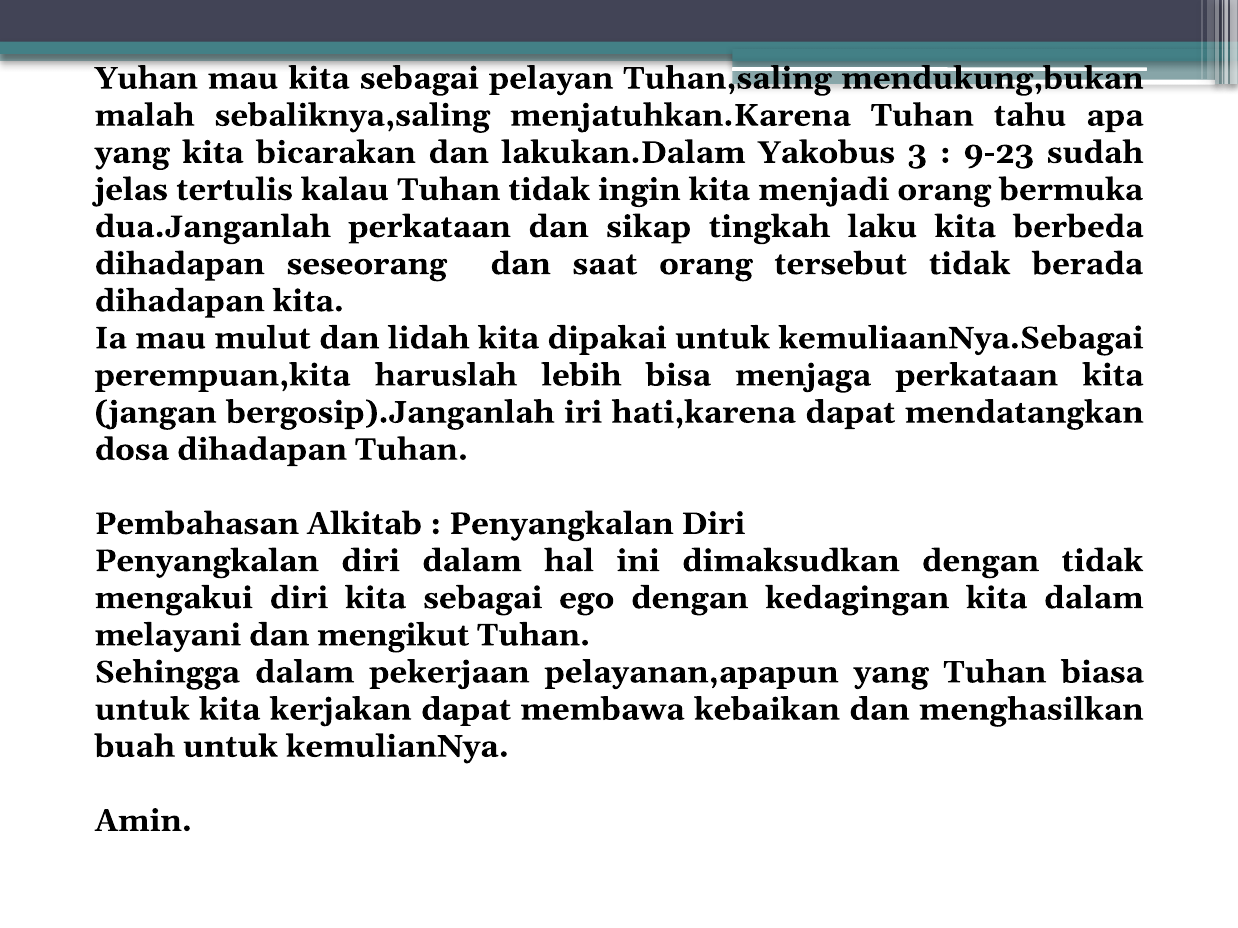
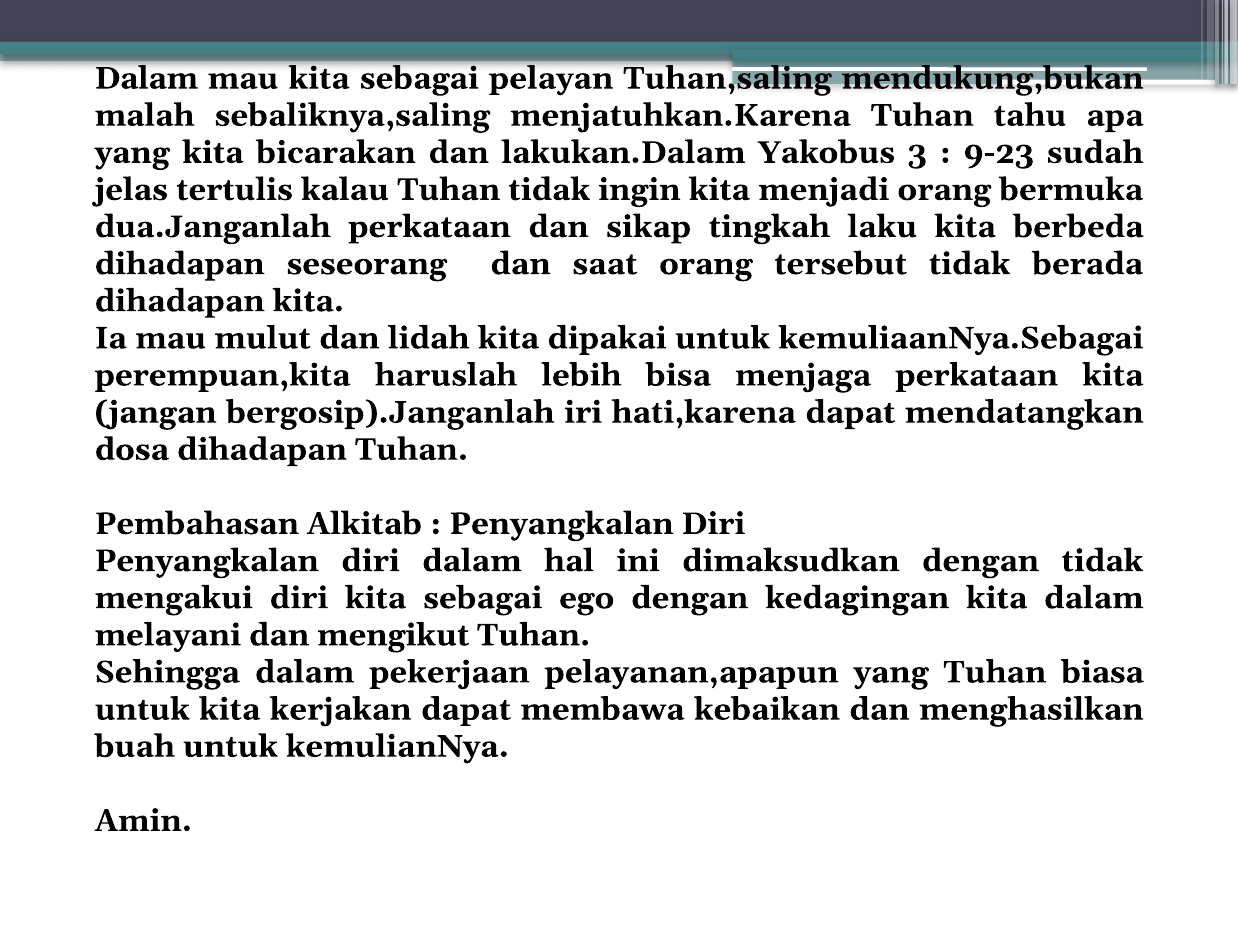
Yuhan at (146, 78): Yuhan -> Dalam
